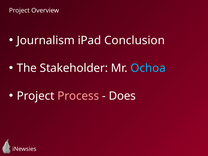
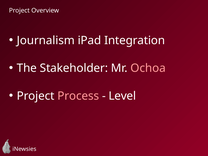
Conclusion: Conclusion -> Integration
Ochoa colour: light blue -> pink
Does: Does -> Level
